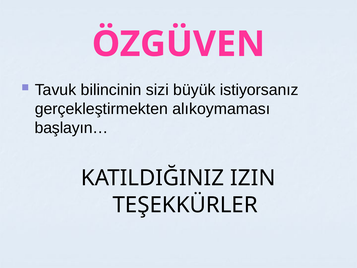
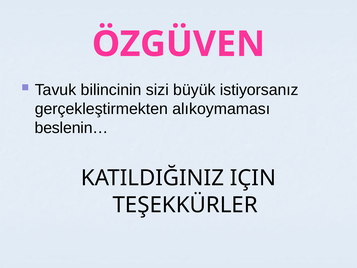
başlayın…: başlayın… -> beslenin…
IZIN: IZIN -> IÇIN
